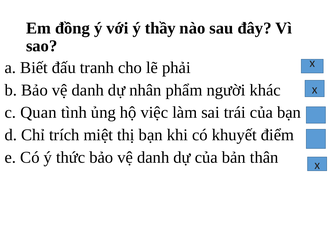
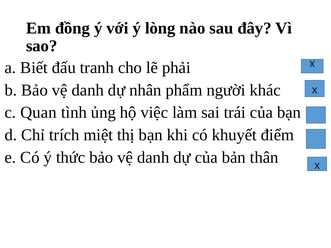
thầy: thầy -> lòng
